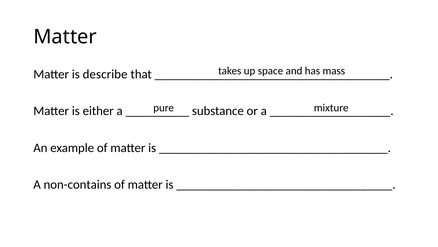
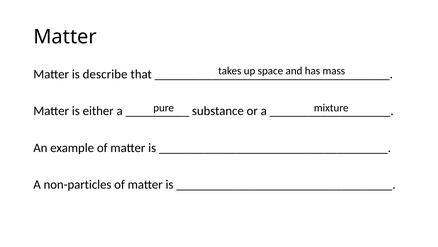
non-contains: non-contains -> non-particles
